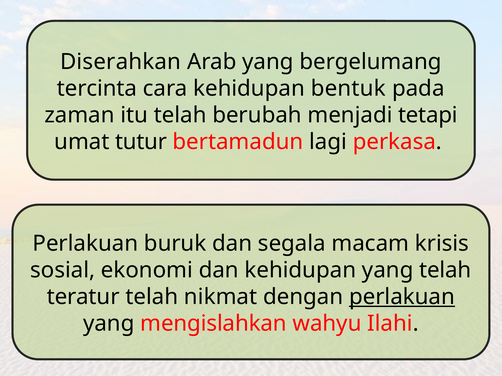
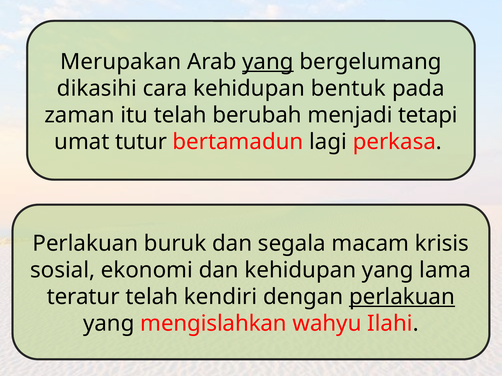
Diserahkan: Diserahkan -> Merupakan
yang at (268, 62) underline: none -> present
tercinta: tercinta -> dikasihi
yang telah: telah -> lama
nikmat: nikmat -> kendiri
